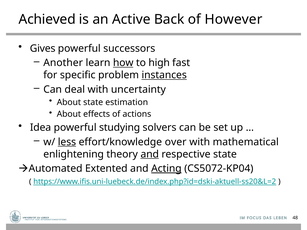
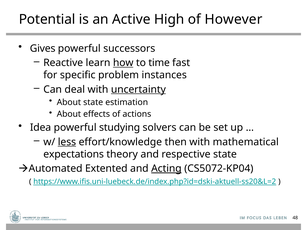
Achieved: Achieved -> Potential
Back: Back -> High
Another: Another -> Reactive
high: high -> time
instances underline: present -> none
uncertainty underline: none -> present
over: over -> then
enlightening: enlightening -> expectations
and at (150, 154) underline: present -> none
